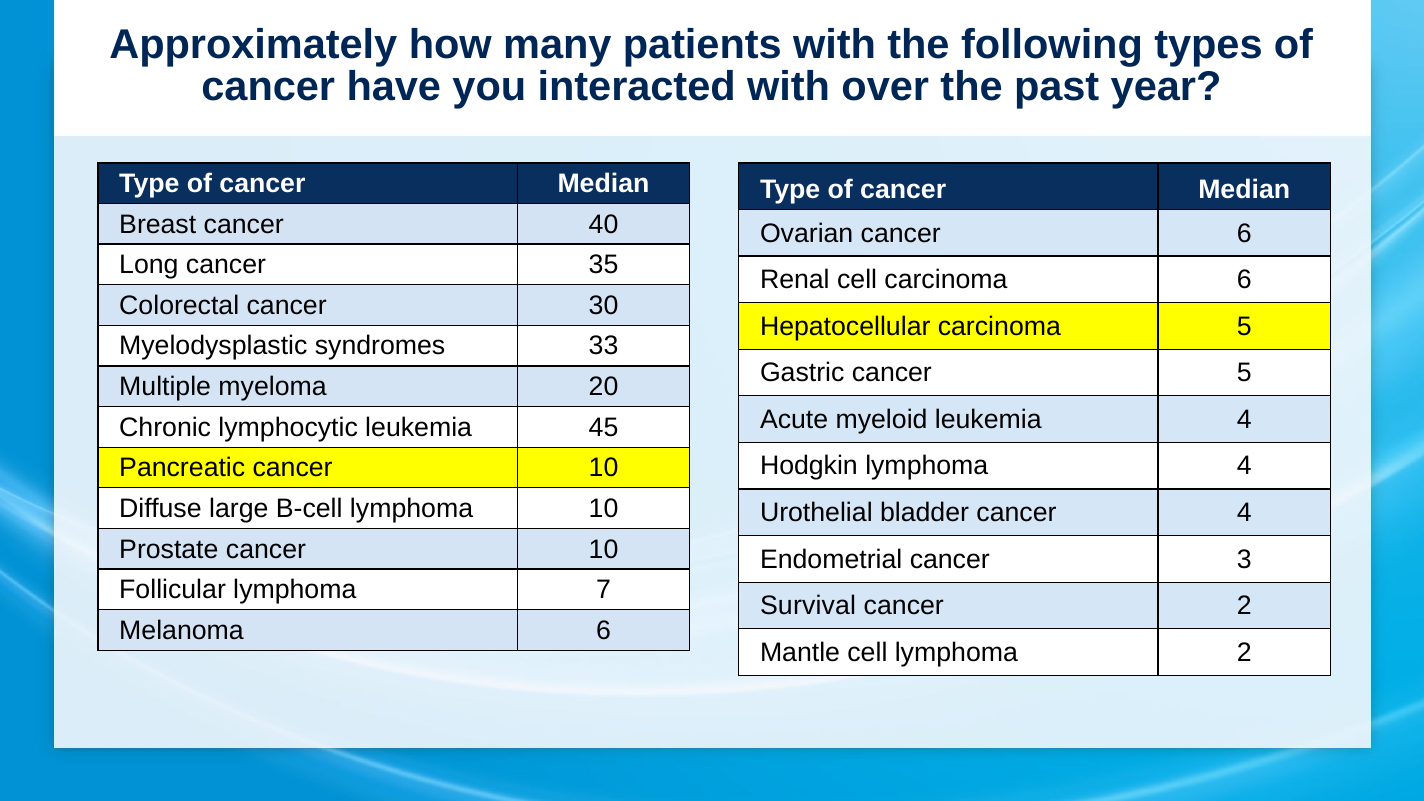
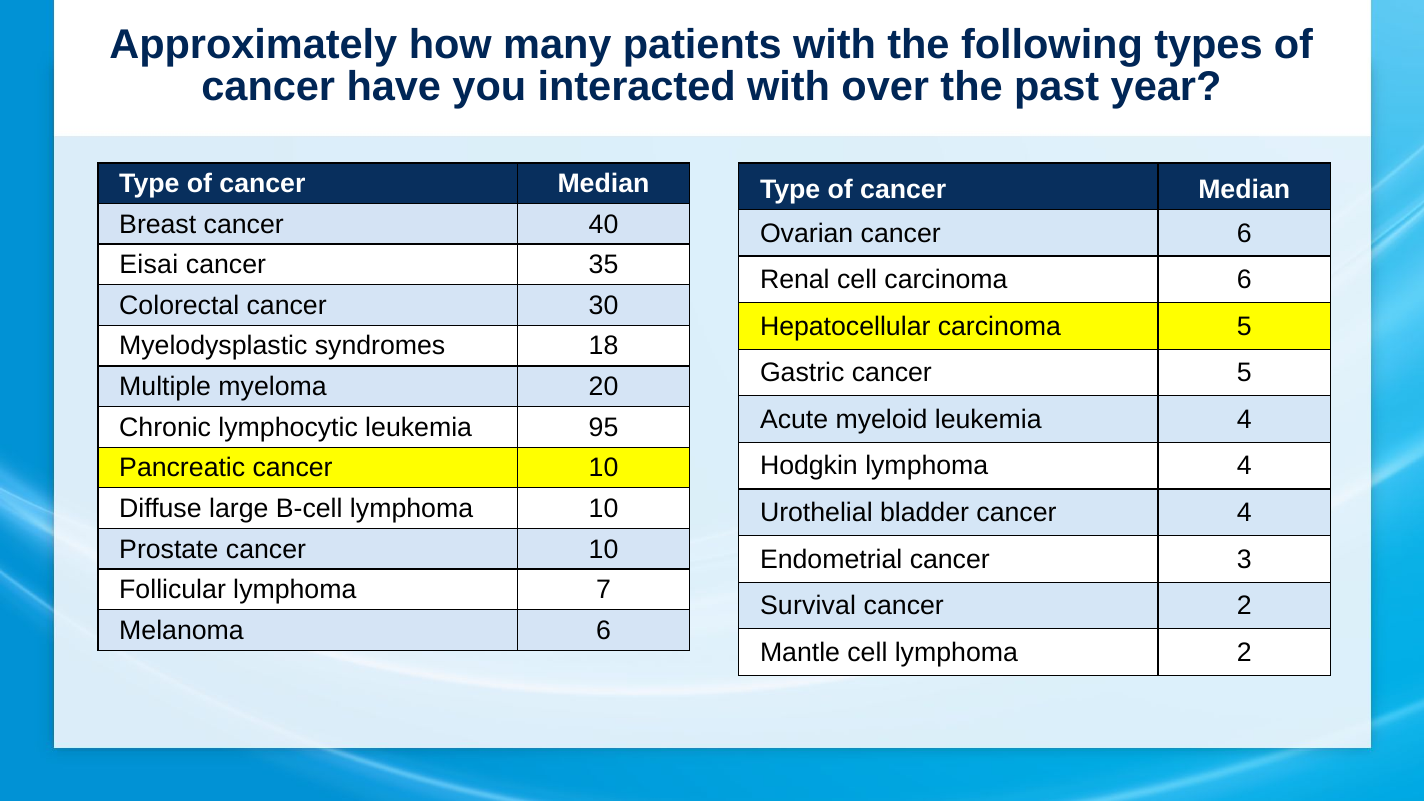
Long: Long -> Eisai
33: 33 -> 18
45: 45 -> 95
